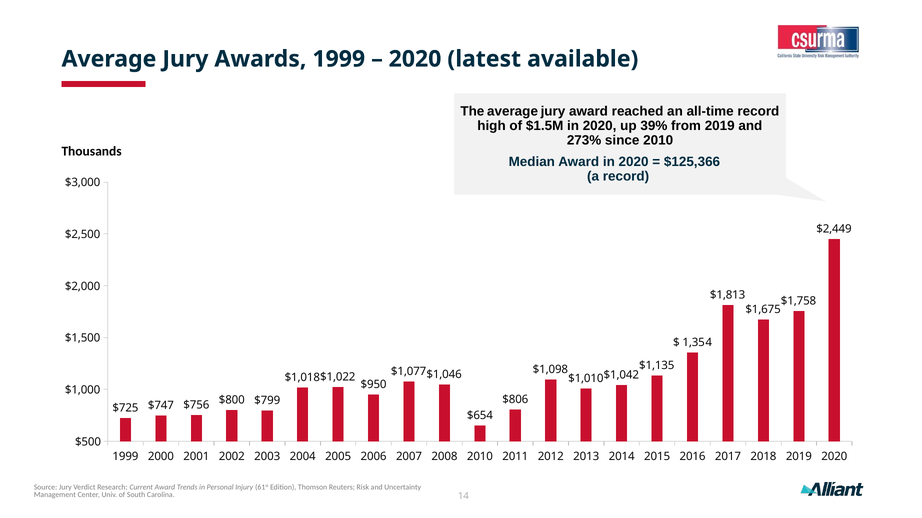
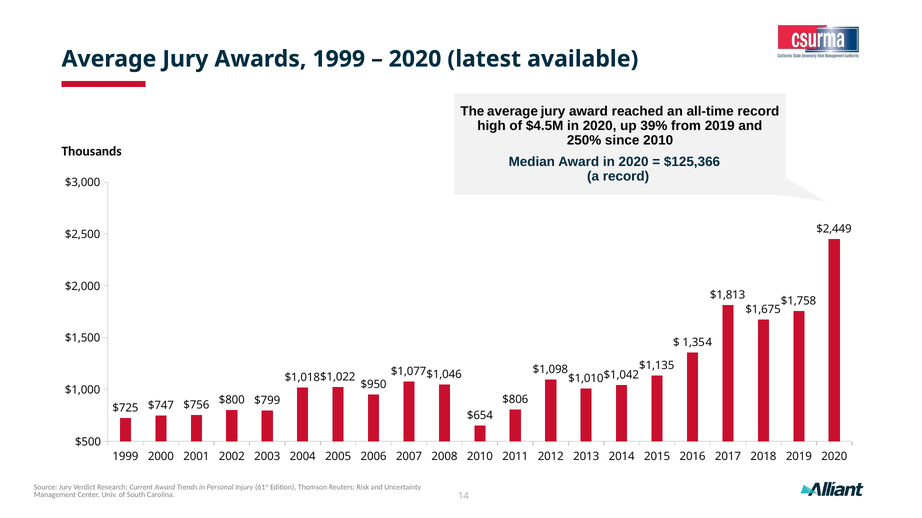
$1.5M: $1.5M -> $4.5M
273%: 273% -> 250%
